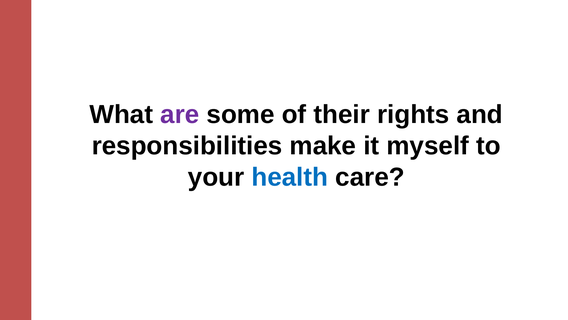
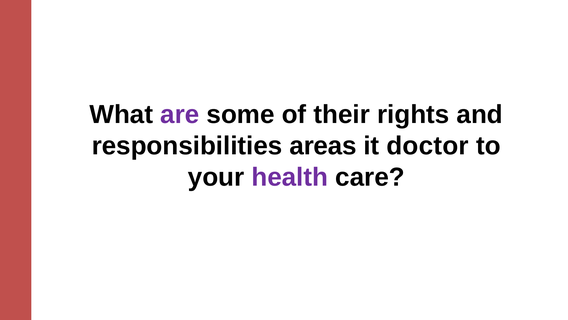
make: make -> areas
myself: myself -> doctor
health colour: blue -> purple
